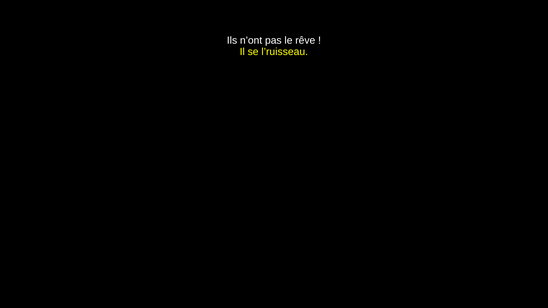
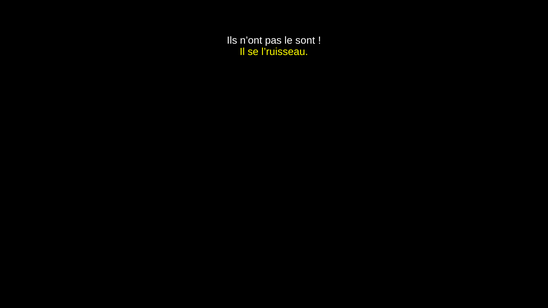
rêve: rêve -> sont
